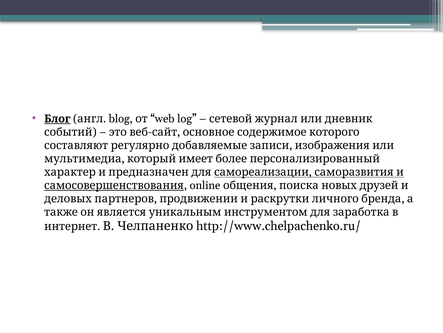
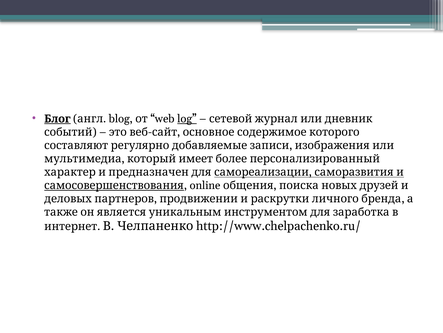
log underline: none -> present
